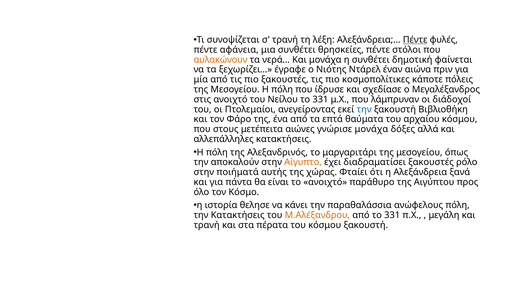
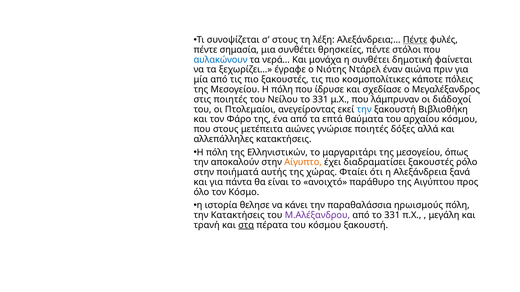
σ τρανή: τρανή -> στους
αφάνεια: αφάνεια -> σημασία
αυλακώνουν colour: orange -> blue
στις ανοιχτό: ανοιχτό -> ποιητές
γνώρισε μονάχα: μονάχα -> ποιητές
Αλεξανδρινός: Αλεξανδρινός -> Ελληνιστικών
ανώφελους: ανώφελους -> ηρωισμούς
Μ.Αλέξανδρου colour: orange -> purple
στα underline: none -> present
